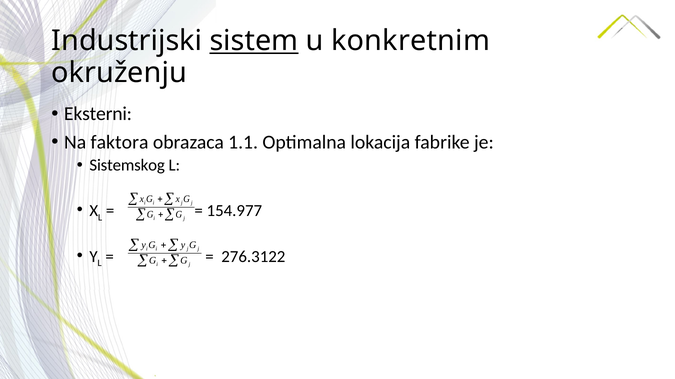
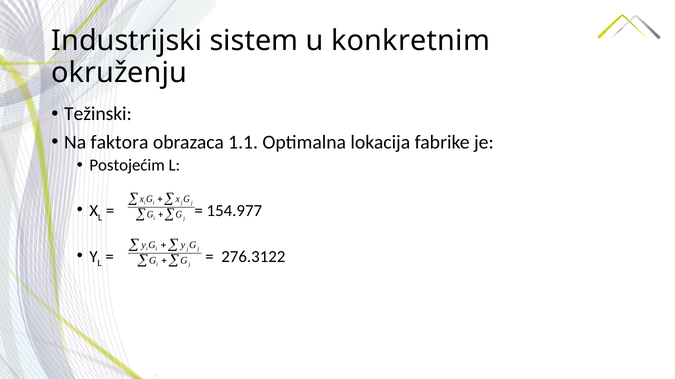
sistem underline: present -> none
Eksterni: Eksterni -> Težinski
Sistemskog: Sistemskog -> Postojećim
